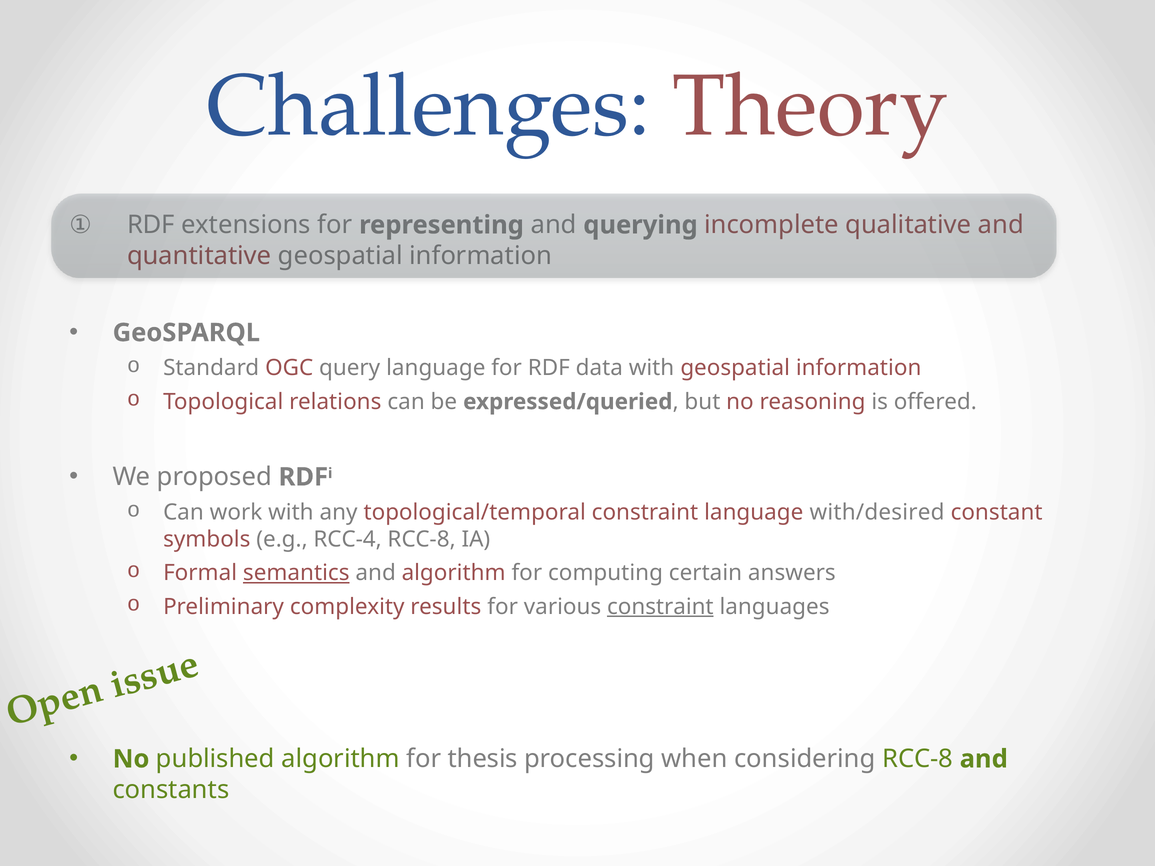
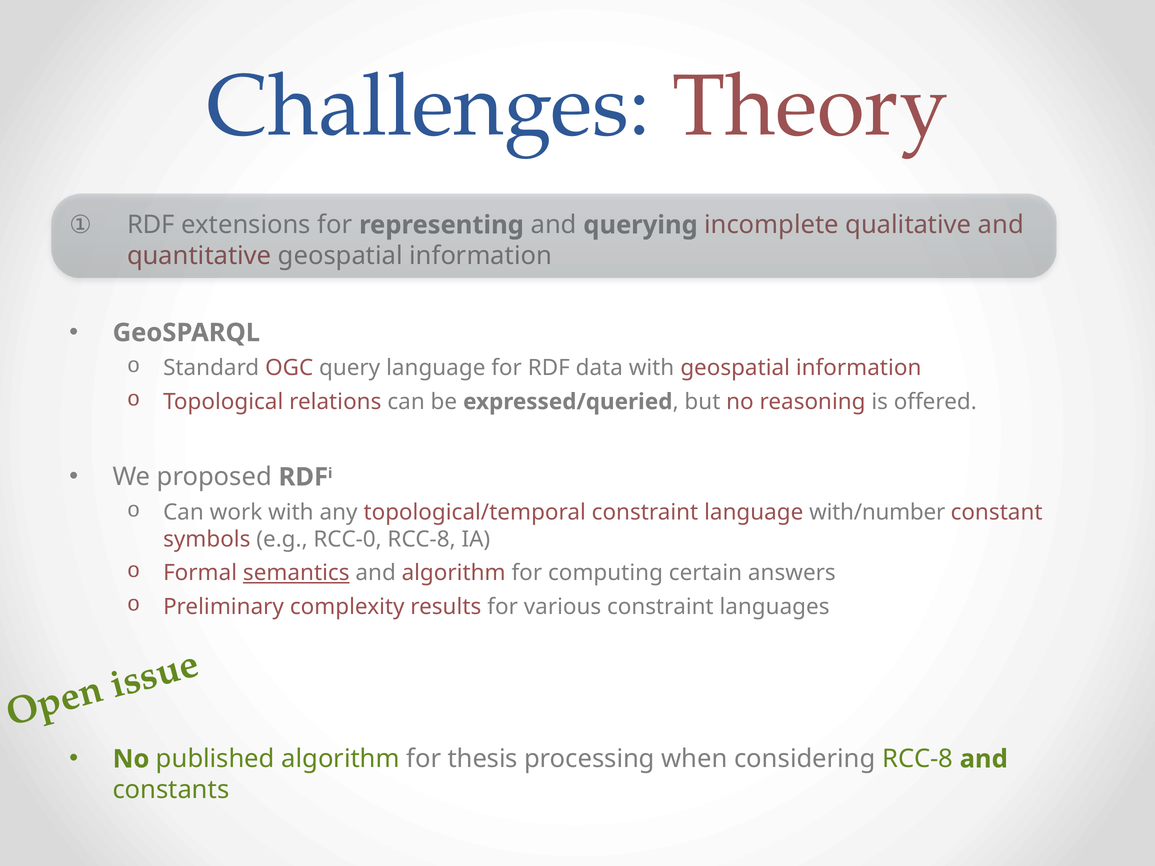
with/desired: with/desired -> with/number
RCC-4: RCC-4 -> RCC-0
constraint at (660, 607) underline: present -> none
